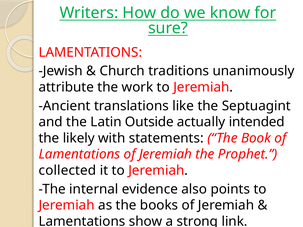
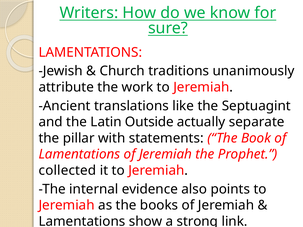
intended: intended -> separate
likely: likely -> pillar
